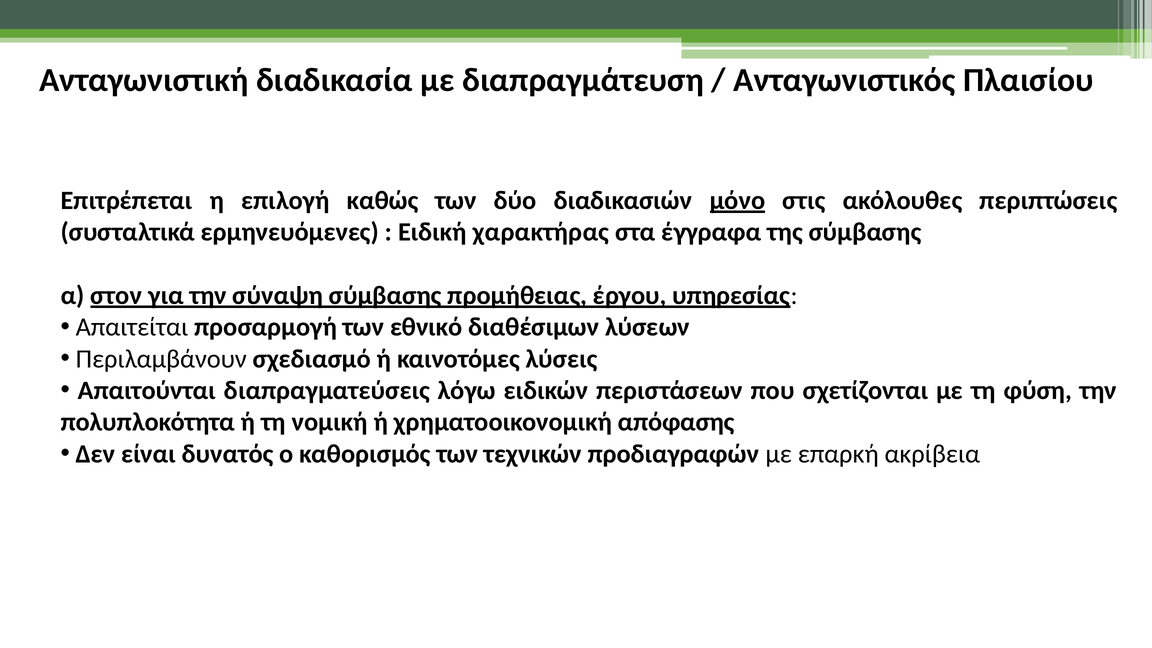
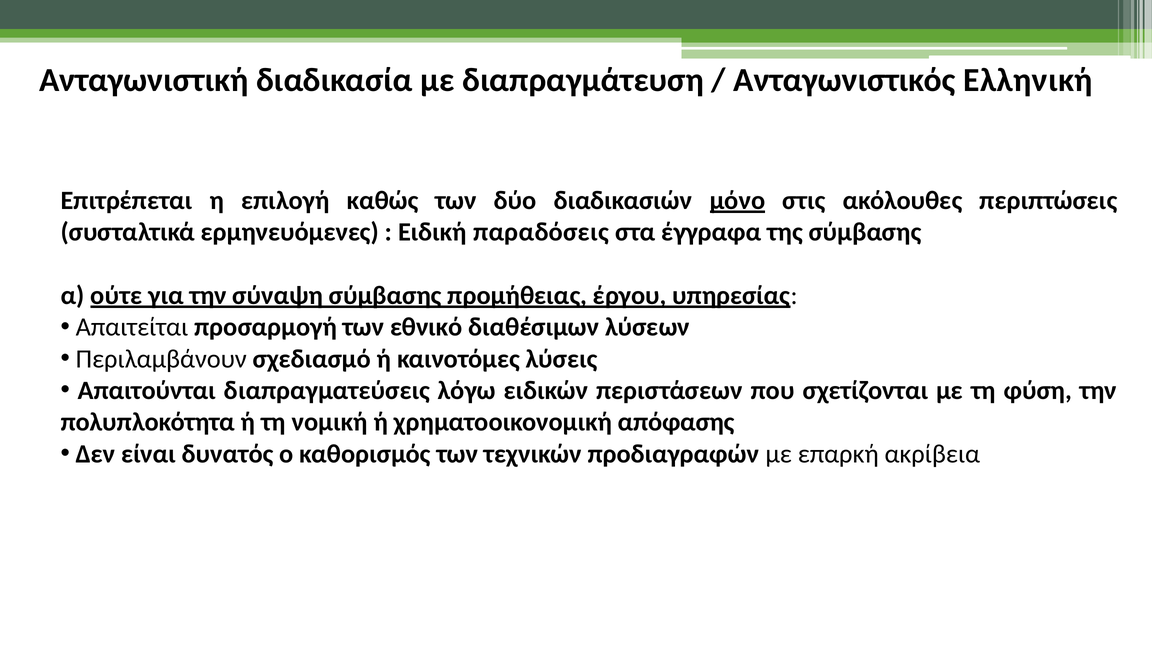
Πλαισίου: Πλαισίου -> Ελληνική
χαρακτήρας: χαρακτήρας -> παραδόσεις
στον: στον -> ούτε
